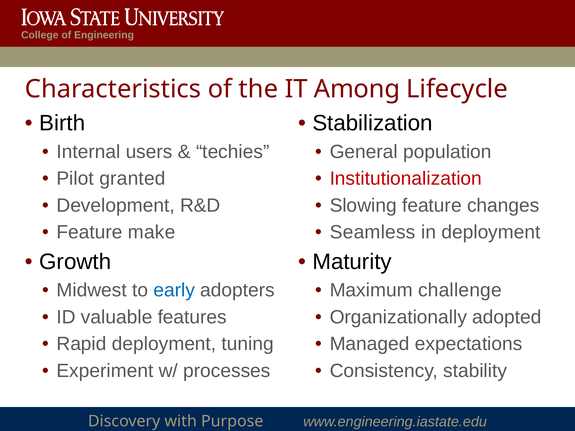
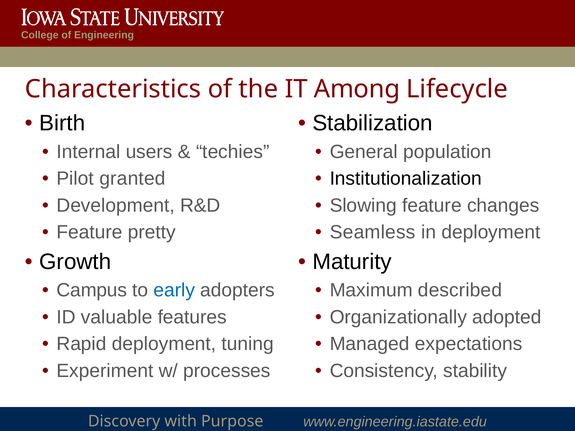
Institutionalization colour: red -> black
make: make -> pretty
Midwest: Midwest -> Campus
challenge: challenge -> described
